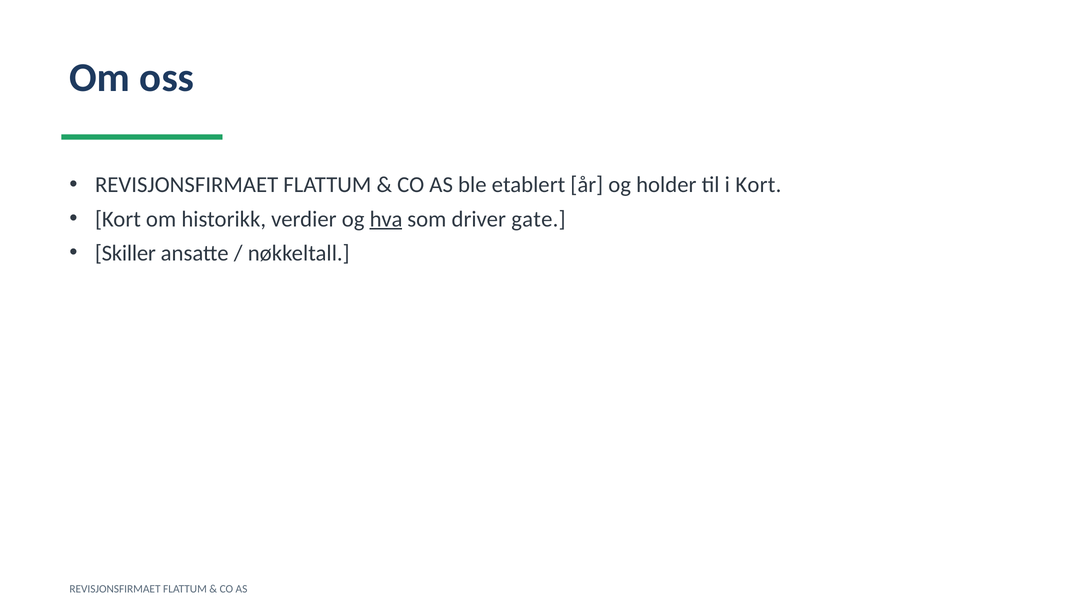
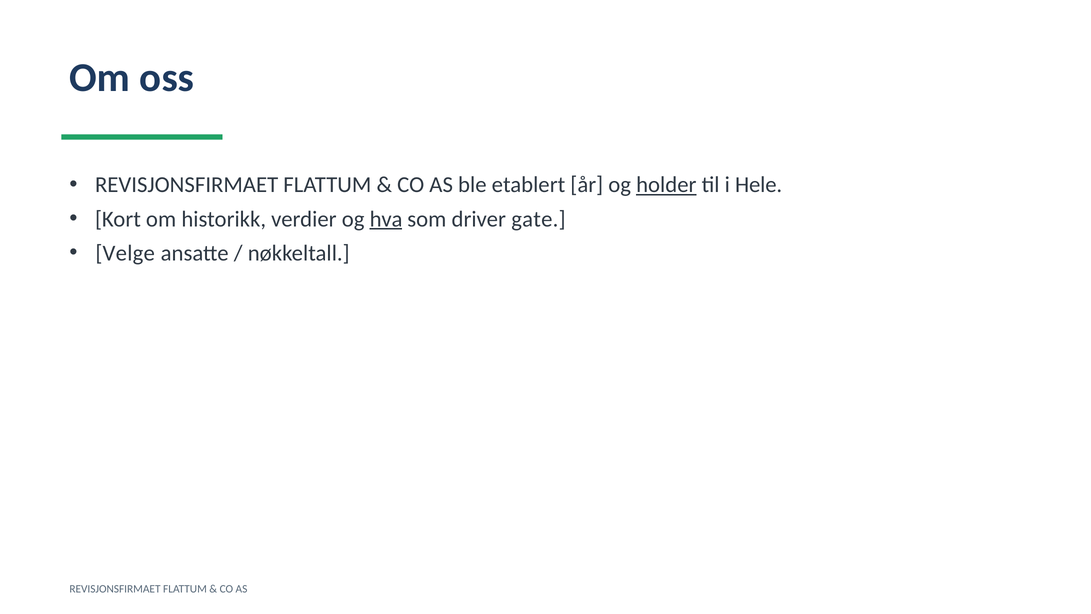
holder underline: none -> present
i Kort: Kort -> Hele
Skiller: Skiller -> Velge
